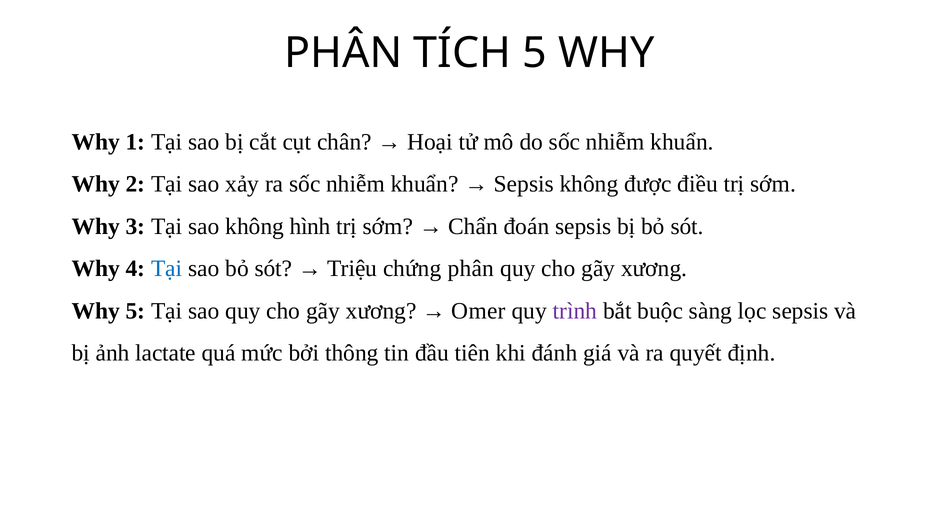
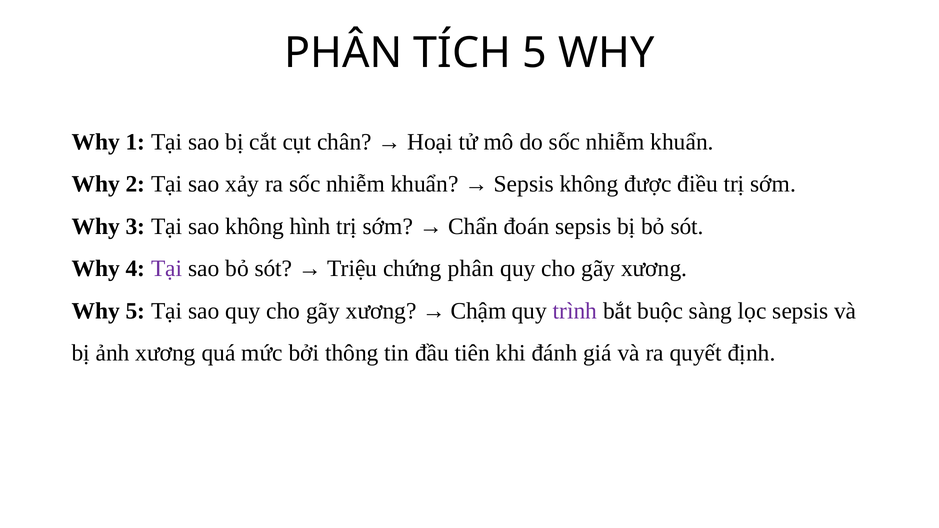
Tại at (167, 269) colour: blue -> purple
Omer: Omer -> Chậm
ảnh lactate: lactate -> xương
